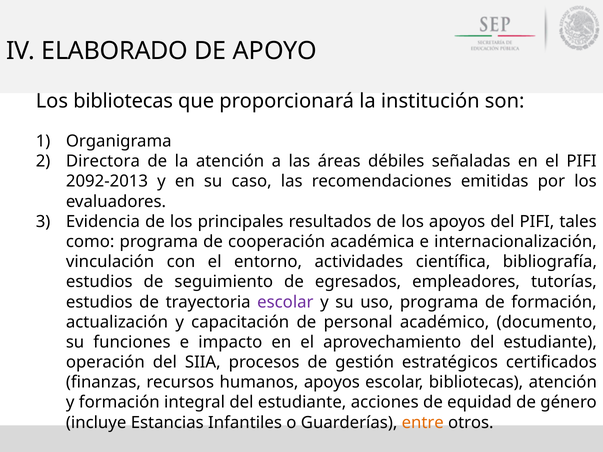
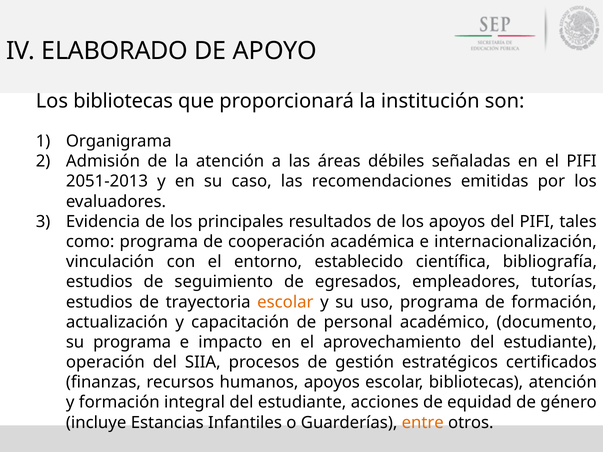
Directora: Directora -> Admisión
2092-2013: 2092-2013 -> 2051-2013
actividades: actividades -> establecido
escolar at (285, 302) colour: purple -> orange
su funciones: funciones -> programa
